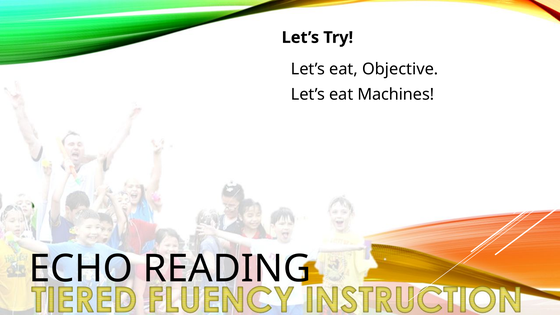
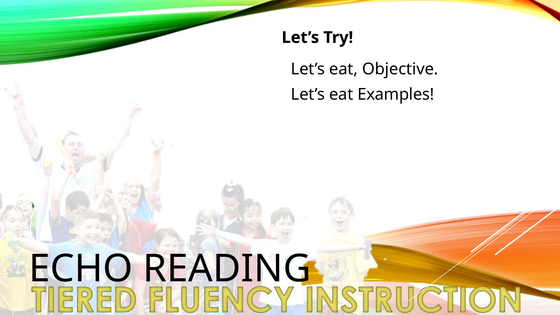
Machines: Machines -> Examples
